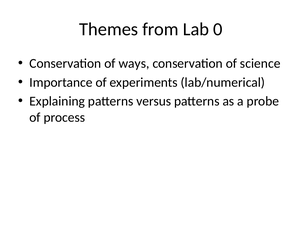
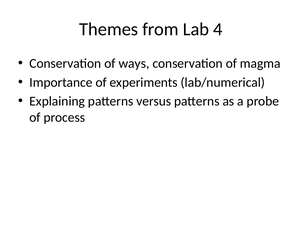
0: 0 -> 4
science: science -> magma
